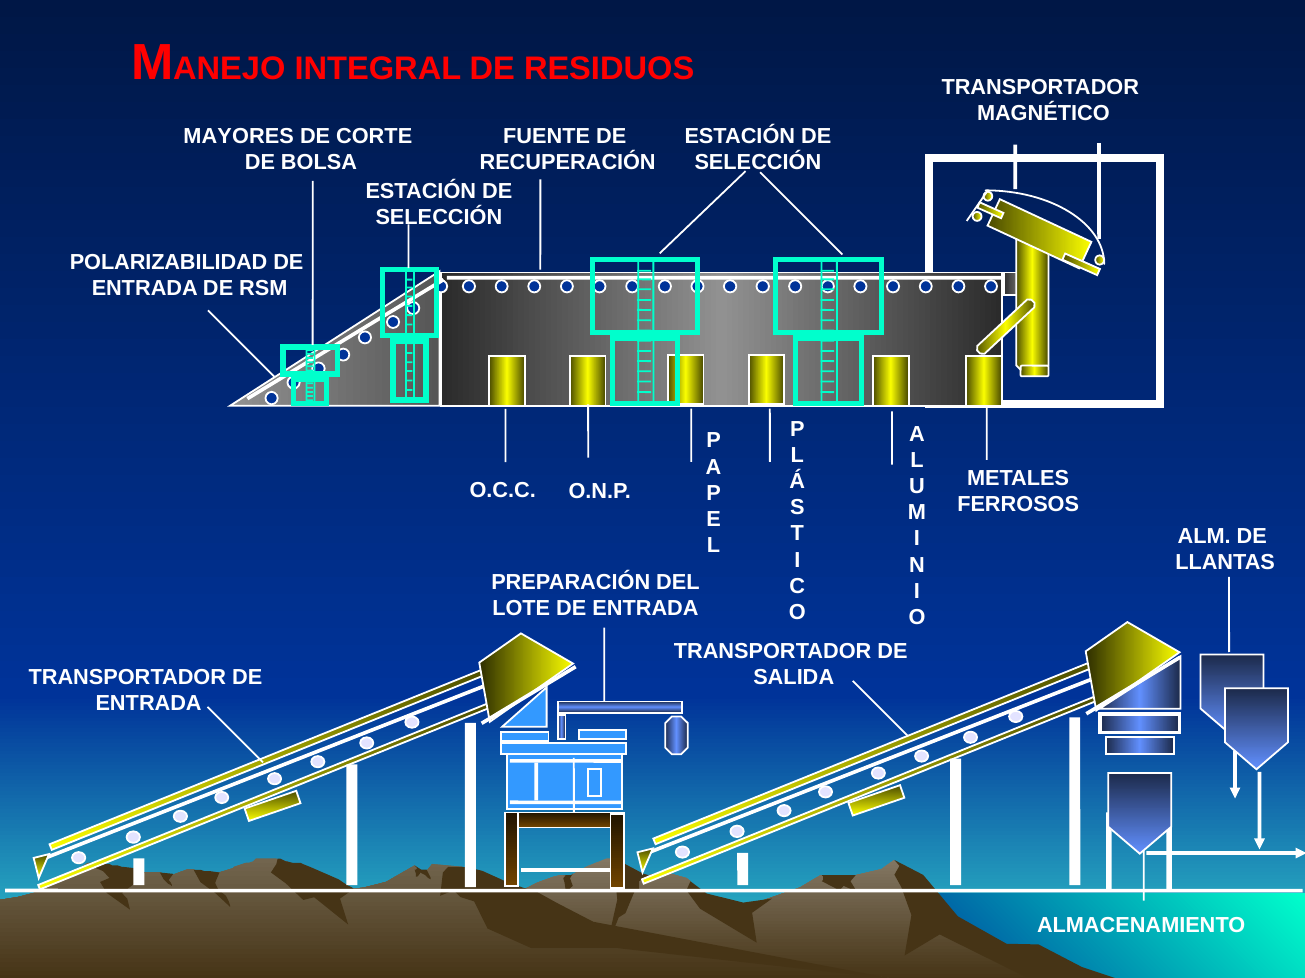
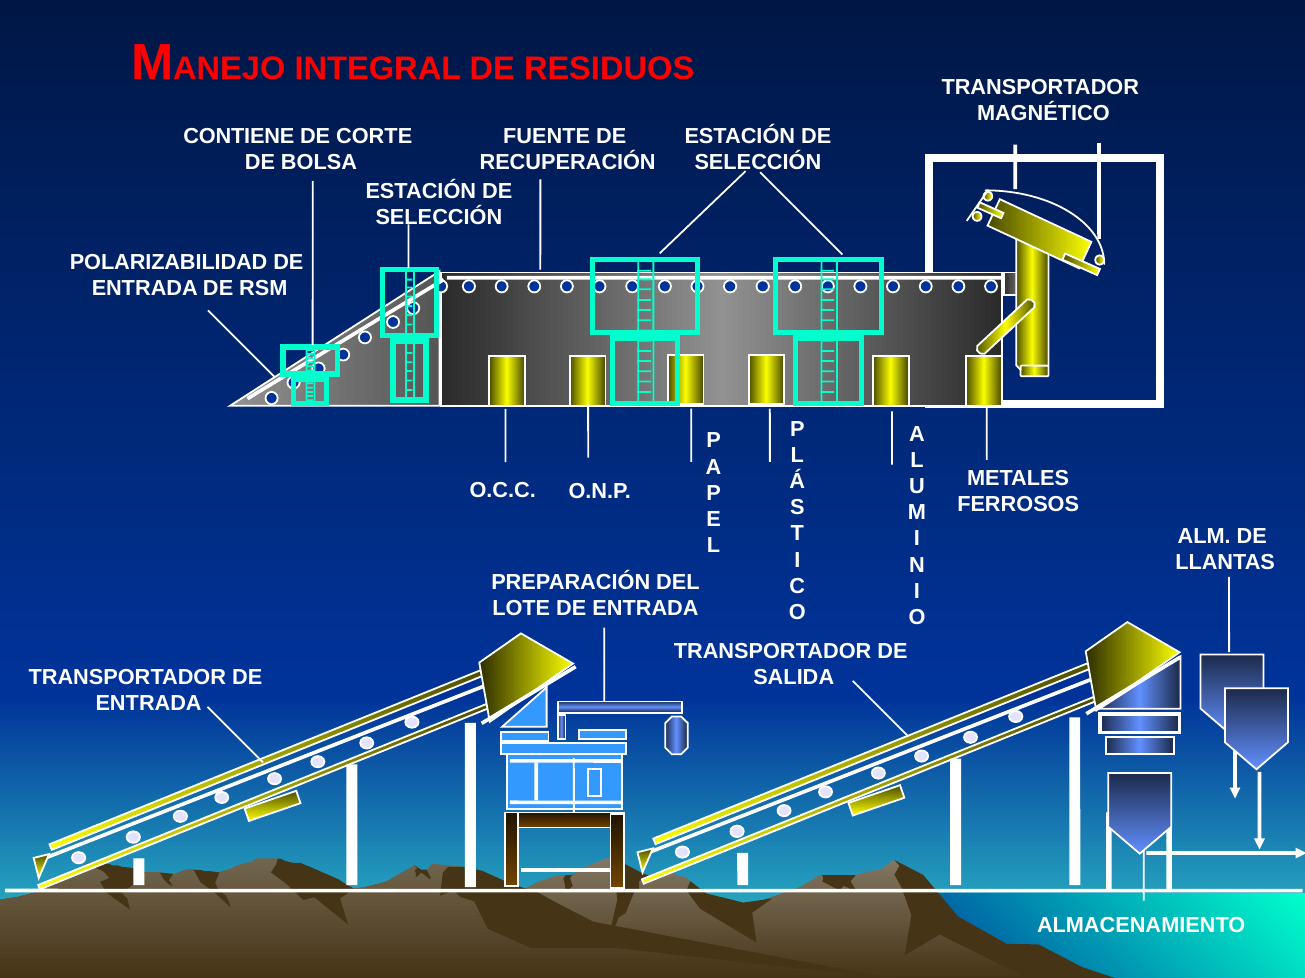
MAYORES: MAYORES -> CONTIENE
